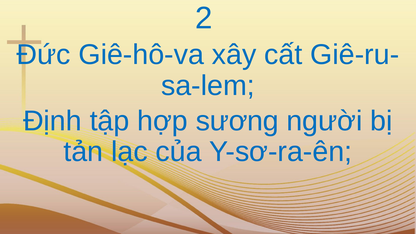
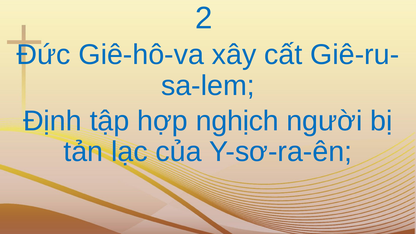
sương: sương -> nghịch
